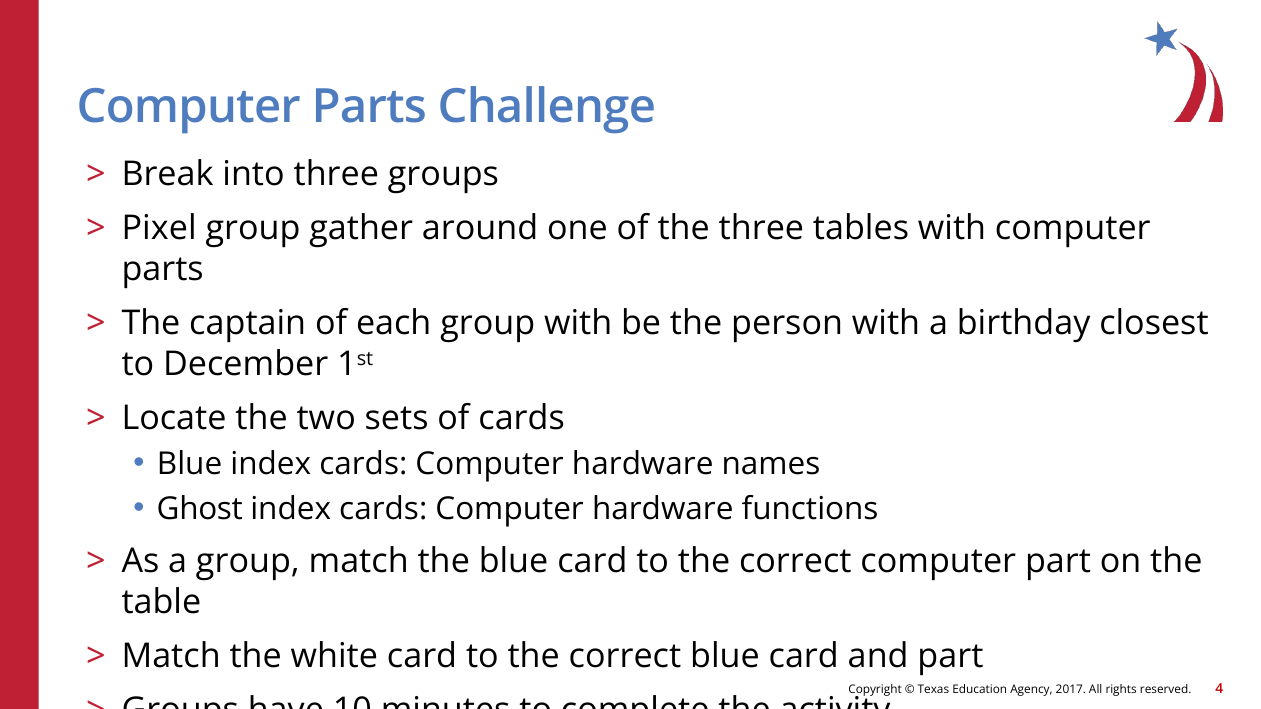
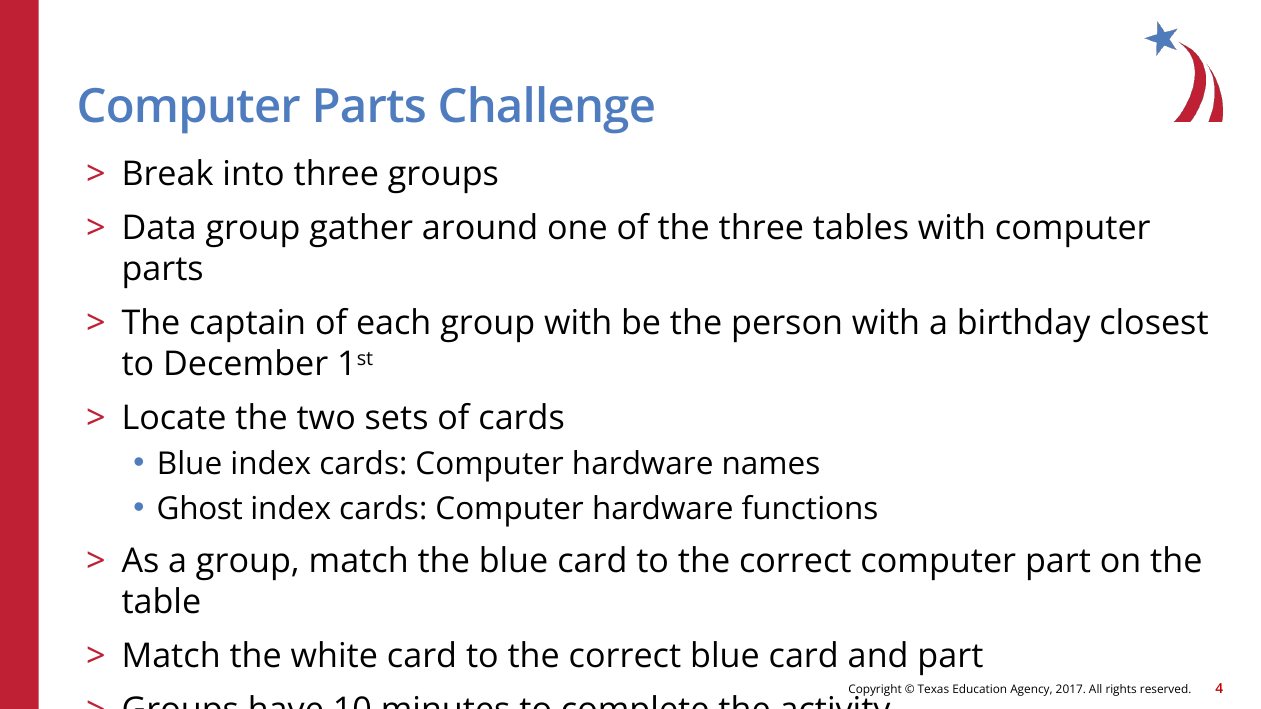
Pixel: Pixel -> Data
